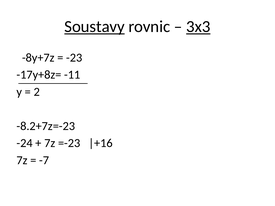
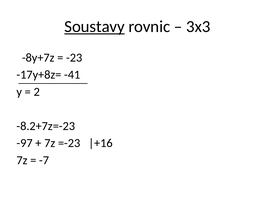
3x3 underline: present -> none
-11: -11 -> -41
-24: -24 -> -97
